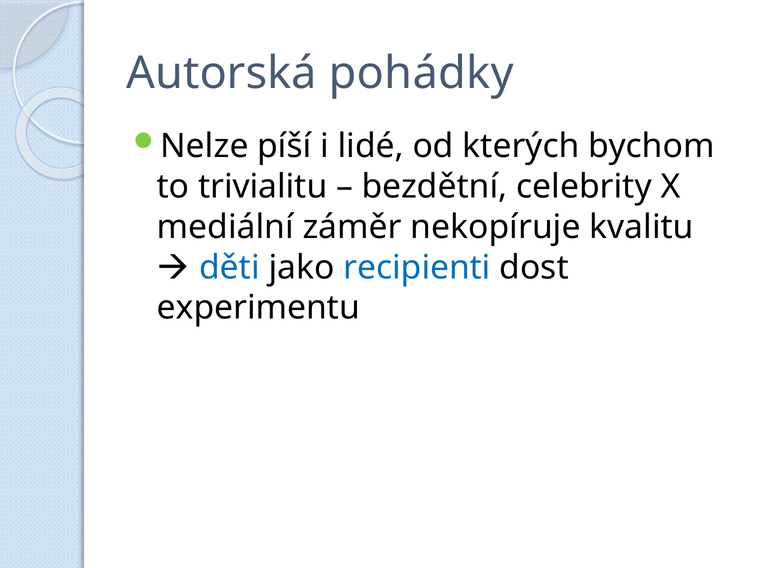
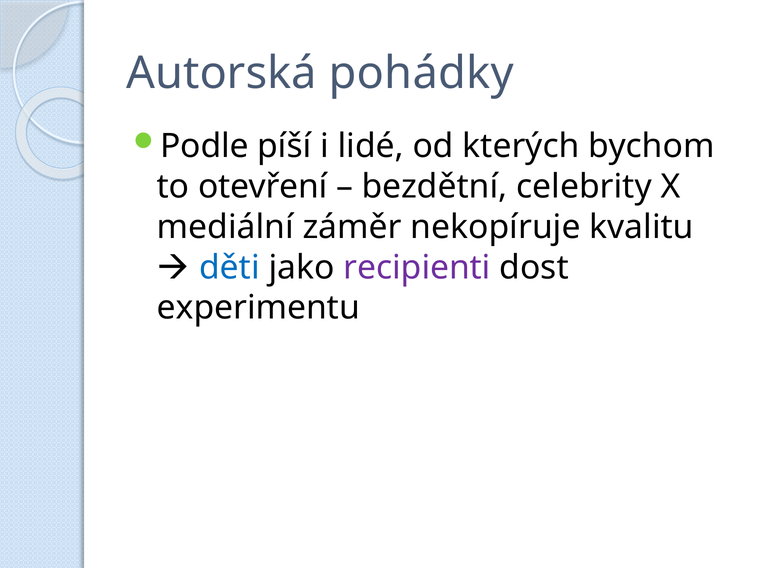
Nelze: Nelze -> Podle
trivialitu: trivialitu -> otevření
recipienti colour: blue -> purple
